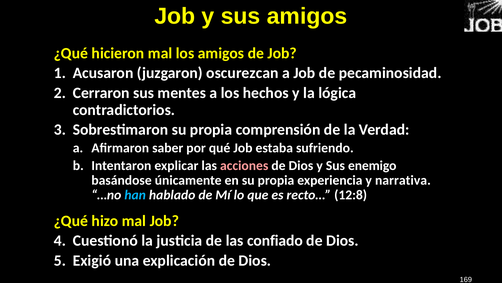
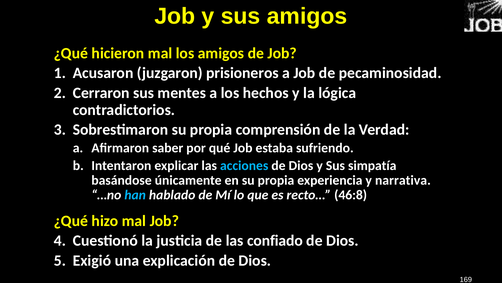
oscurezcan: oscurezcan -> prisioneros
acciones colour: pink -> light blue
enemigo: enemigo -> simpatía
12:8: 12:8 -> 46:8
